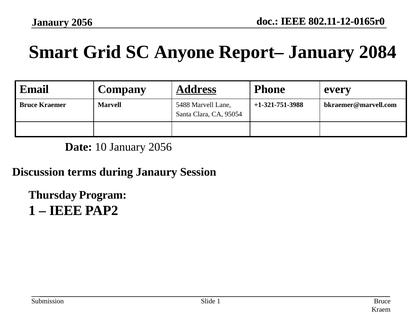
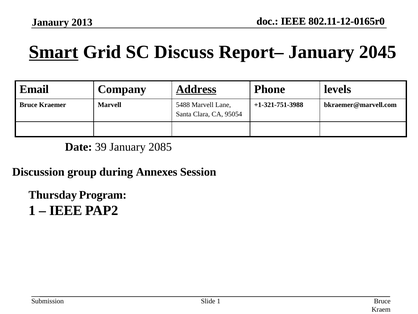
Janaury 2056: 2056 -> 2013
Smart underline: none -> present
Anyone: Anyone -> Discuss
2084: 2084 -> 2045
every: every -> levels
10: 10 -> 39
January 2056: 2056 -> 2085
terms: terms -> group
during Janaury: Janaury -> Annexes
